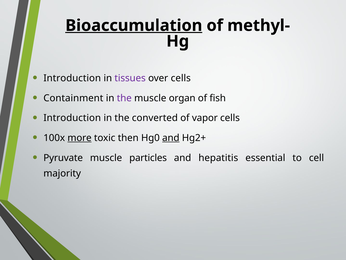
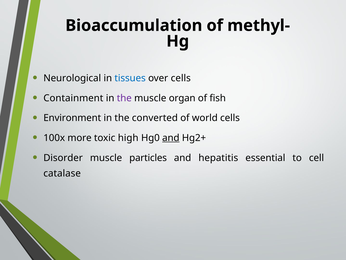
Bioaccumulation underline: present -> none
Introduction at (72, 78): Introduction -> Neurological
tissues colour: purple -> blue
Introduction at (72, 118): Introduction -> Environment
vapor: vapor -> world
more underline: present -> none
then: then -> high
Pyruvate: Pyruvate -> Disorder
majority: majority -> catalase
